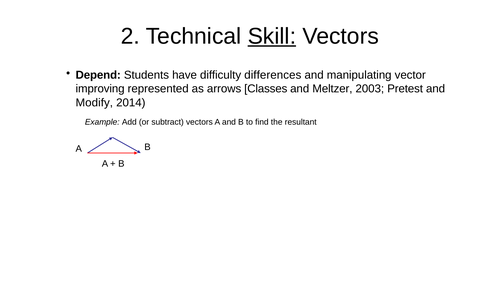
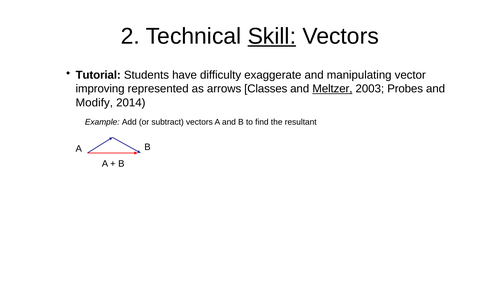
Depend: Depend -> Tutorial
differences: differences -> exaggerate
Meltzer underline: none -> present
Pretest: Pretest -> Probes
